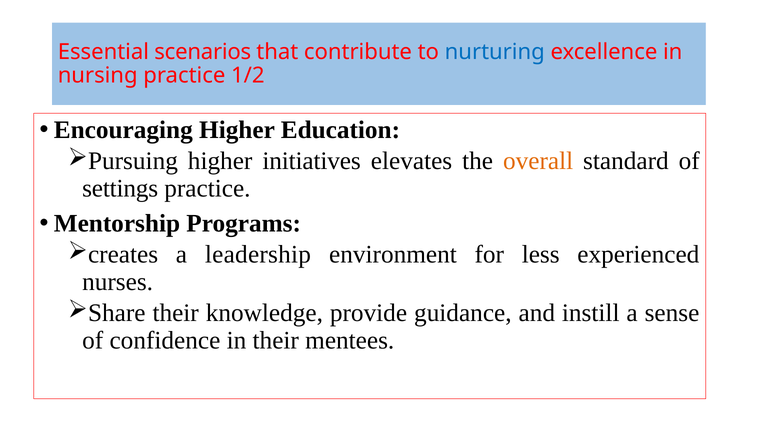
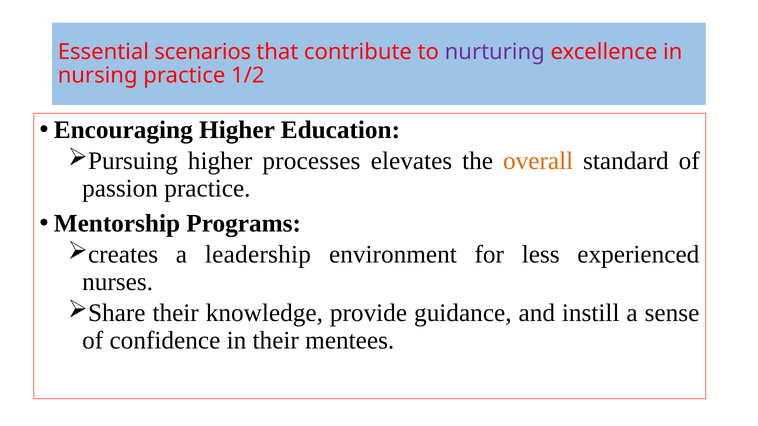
nurturing colour: blue -> purple
initiatives: initiatives -> processes
settings: settings -> passion
